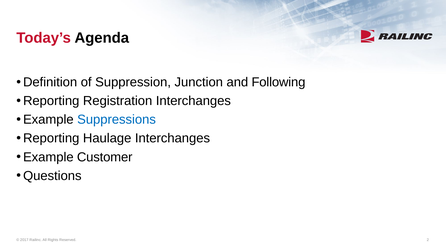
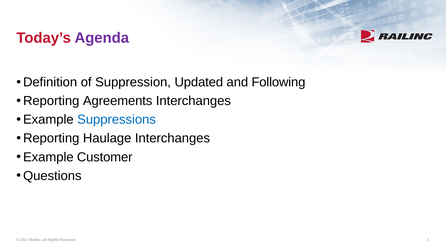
Agenda colour: black -> purple
Junction: Junction -> Updated
Registration: Registration -> Agreements
